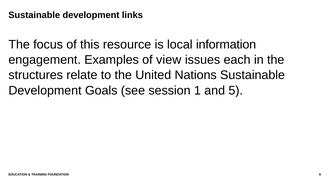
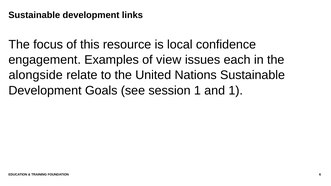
information: information -> confidence
structures: structures -> alongside
and 5: 5 -> 1
